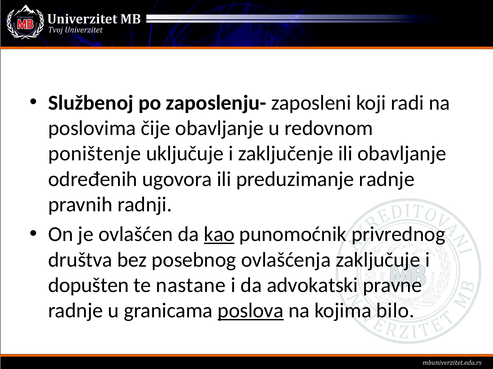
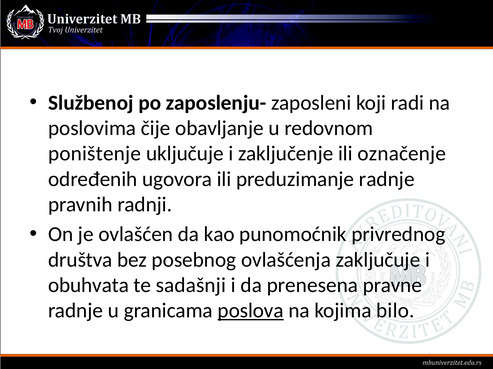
ili obavljanje: obavljanje -> označenje
kao underline: present -> none
dopušten: dopušten -> obuhvata
nastane: nastane -> sadašnji
advokatski: advokatski -> prenesena
